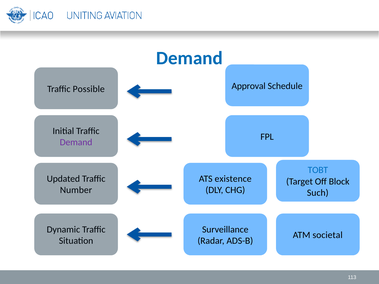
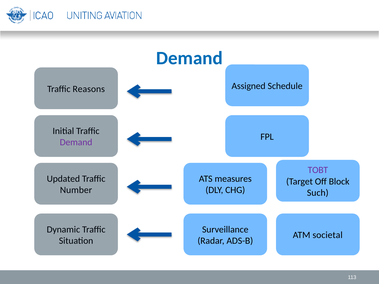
Approval: Approval -> Assigned
Possible: Possible -> Reasons
TOBT colour: blue -> purple
existence: existence -> measures
